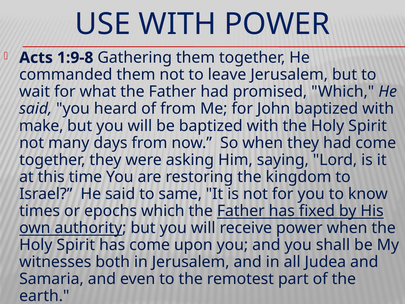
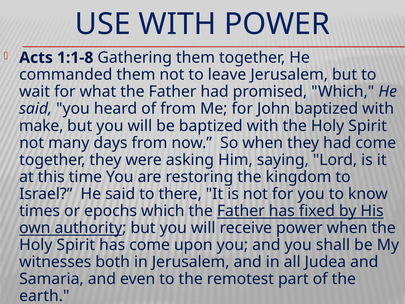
1:9-8: 1:9-8 -> 1:1-8
same: same -> there
